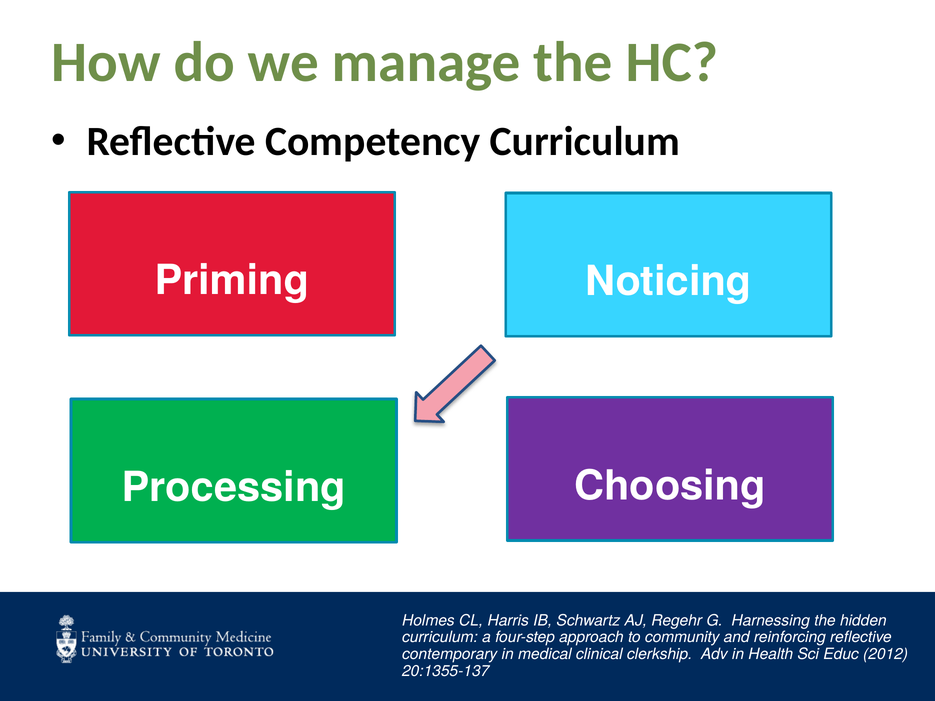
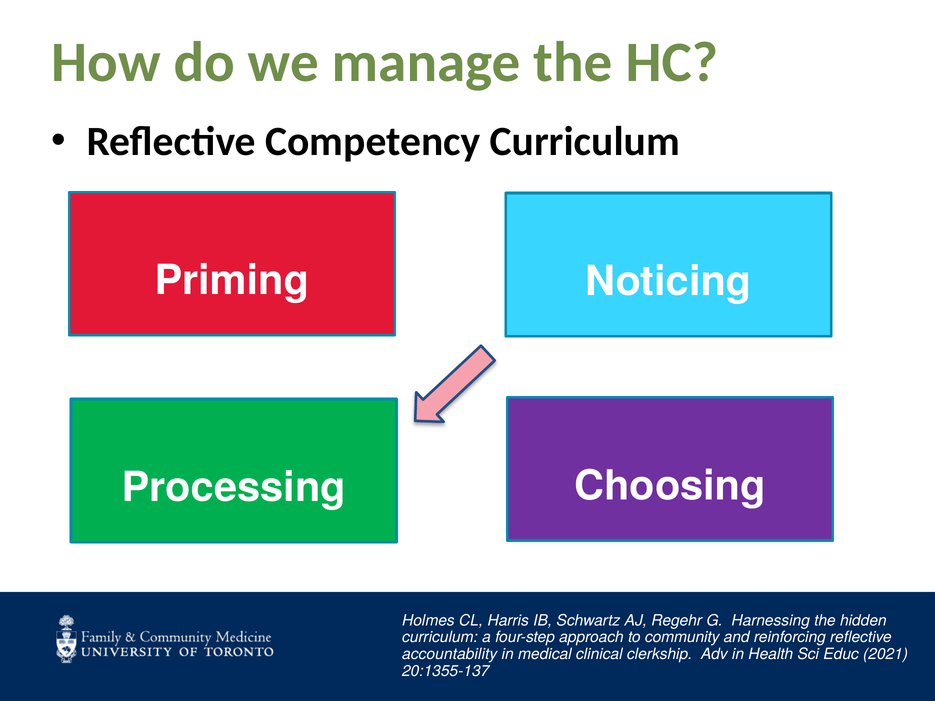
contemporary: contemporary -> accountability
2012: 2012 -> 2021
